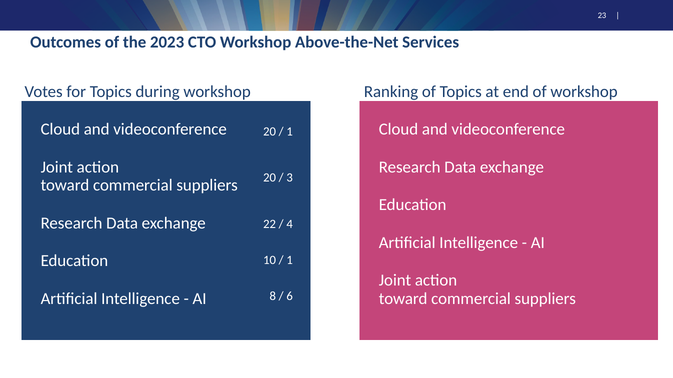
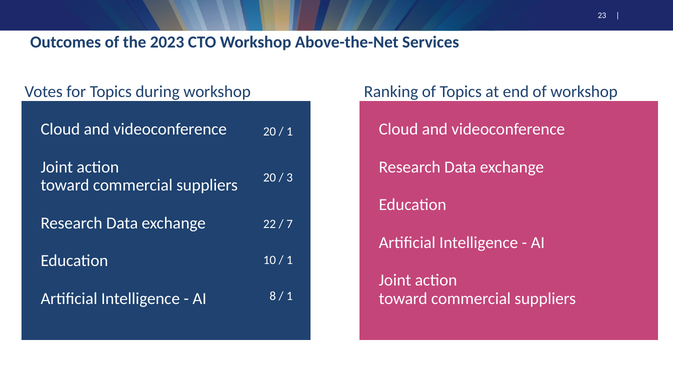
4: 4 -> 7
6 at (290, 297): 6 -> 1
